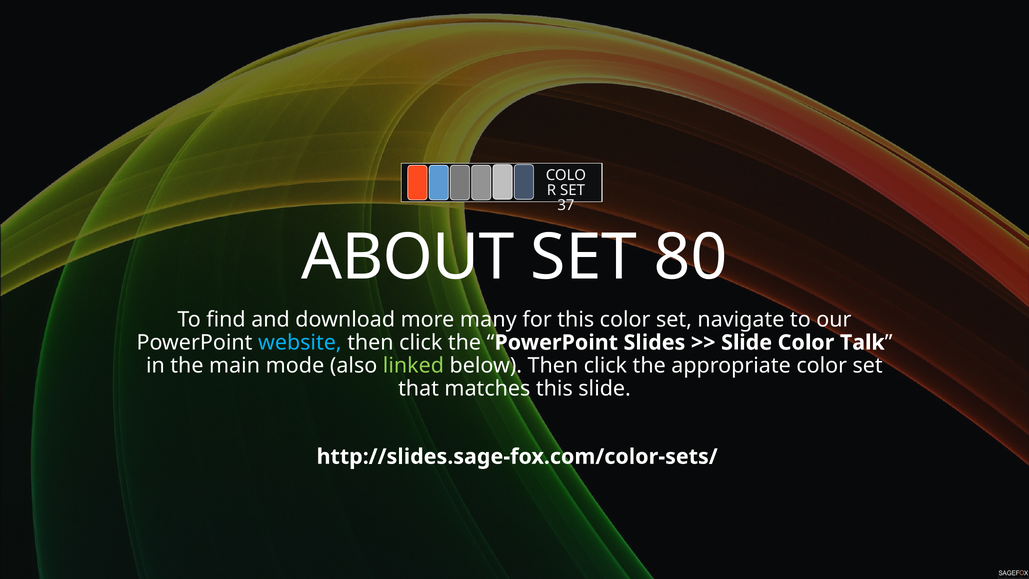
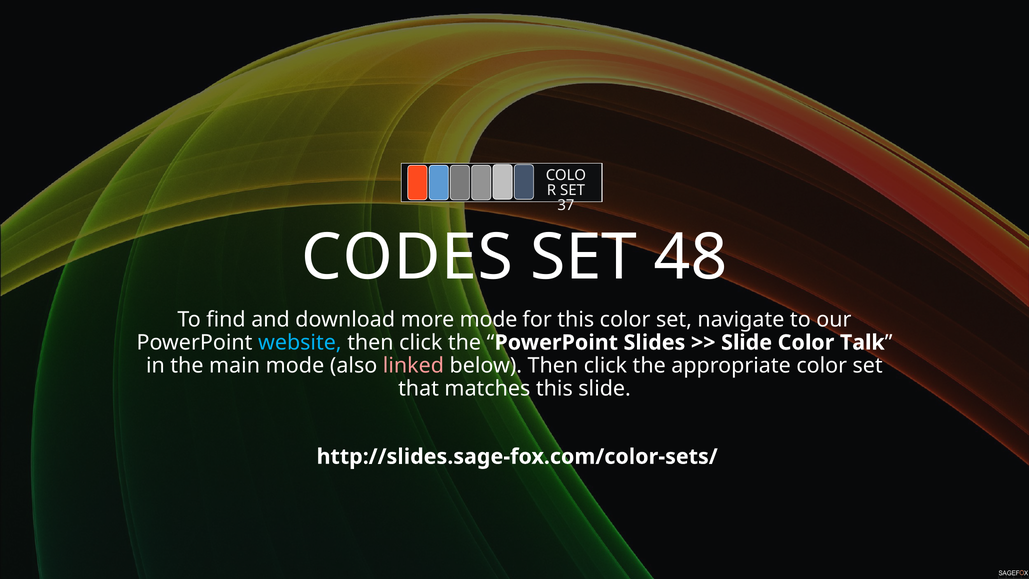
ABOUT: ABOUT -> CODES
80: 80 -> 48
more many: many -> mode
linked colour: light green -> pink
